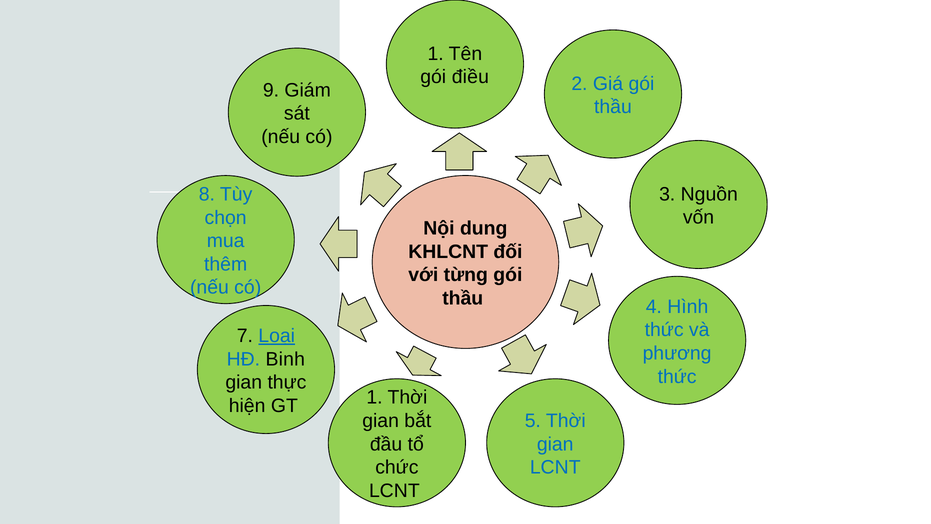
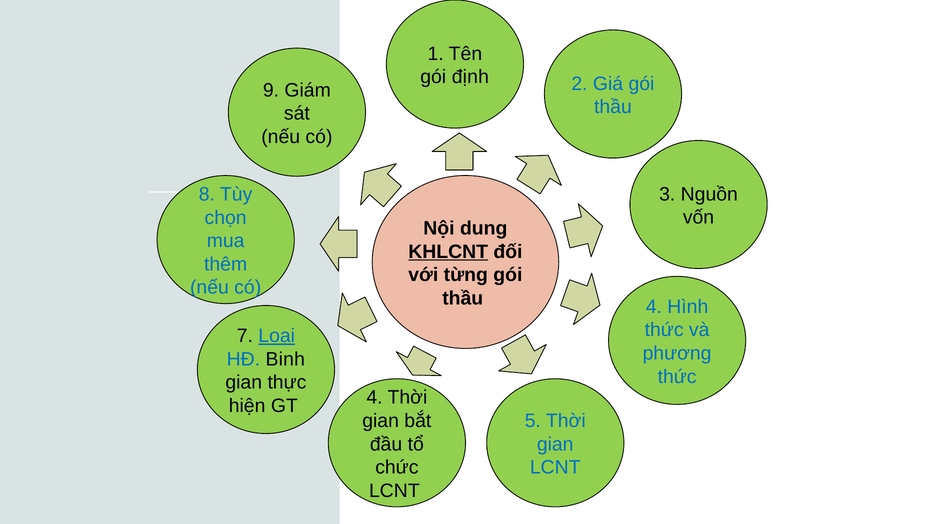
điều: điều -> định
KHLCNT underline: none -> present
GT 1: 1 -> 4
